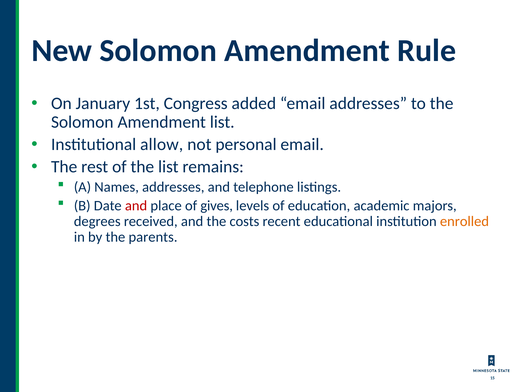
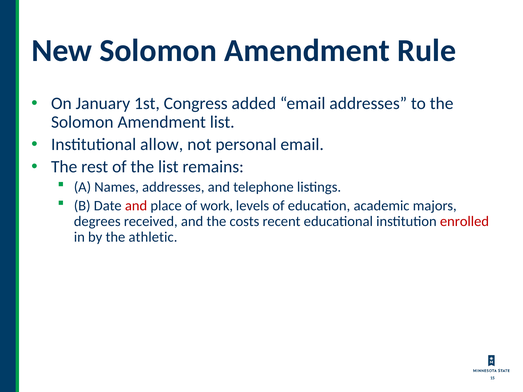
gives: gives -> work
enrolled colour: orange -> red
parents: parents -> athletic
